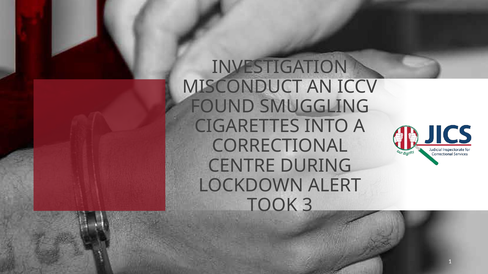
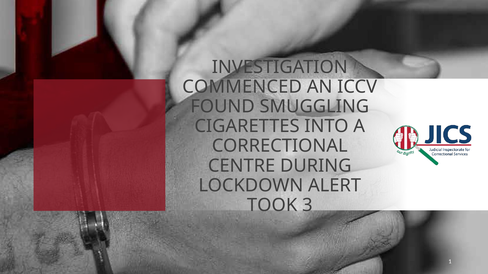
MISCONDUCT: MISCONDUCT -> COMMENCED
